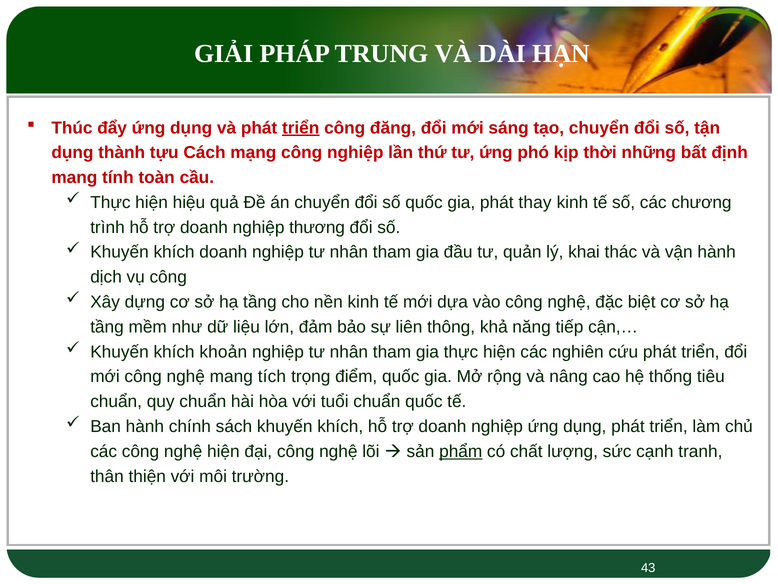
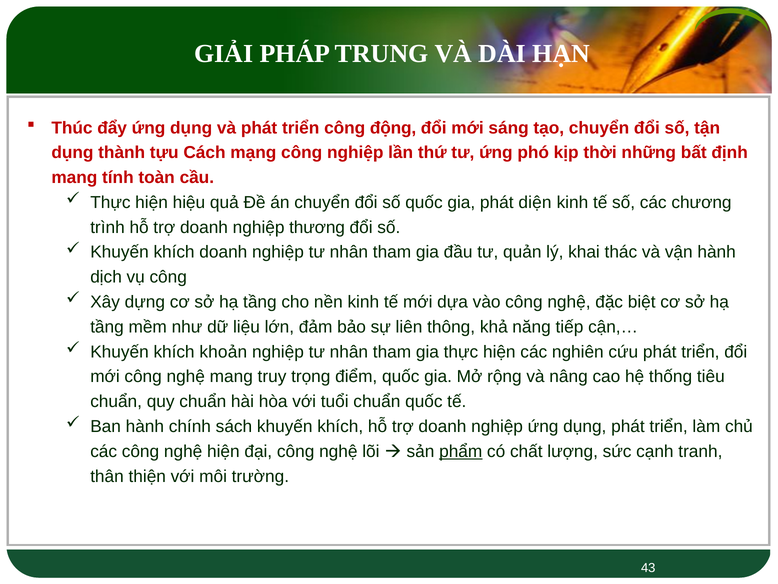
triển at (301, 128) underline: present -> none
đăng: đăng -> động
thay: thay -> diện
tích: tích -> truy
